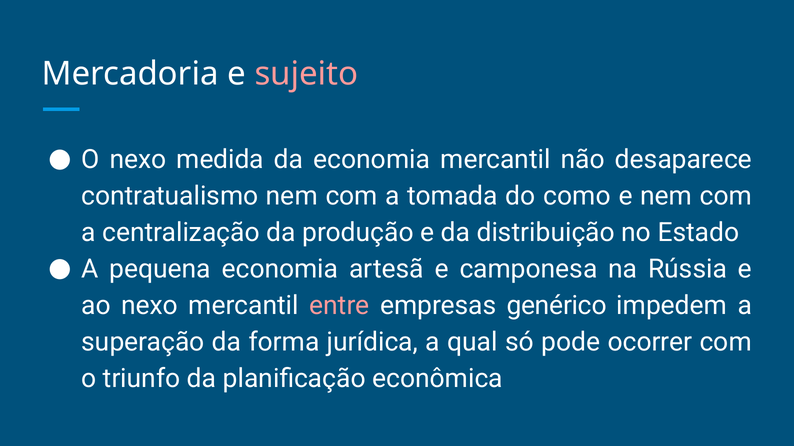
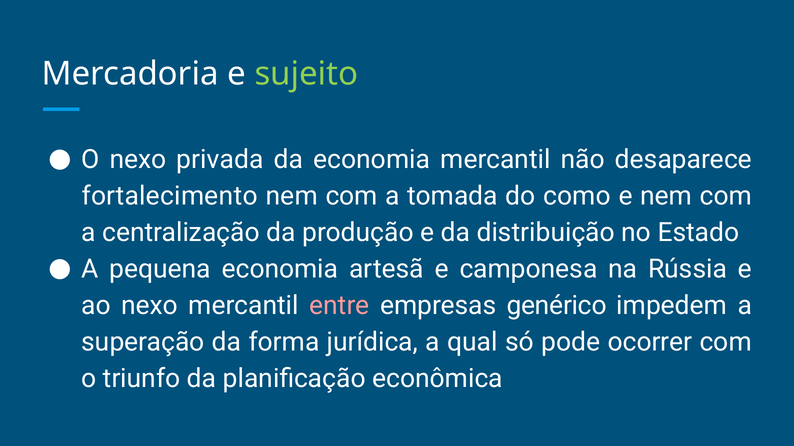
sujeito colour: pink -> light green
medida: medida -> privada
contratualismo: contratualismo -> fortalecimento
